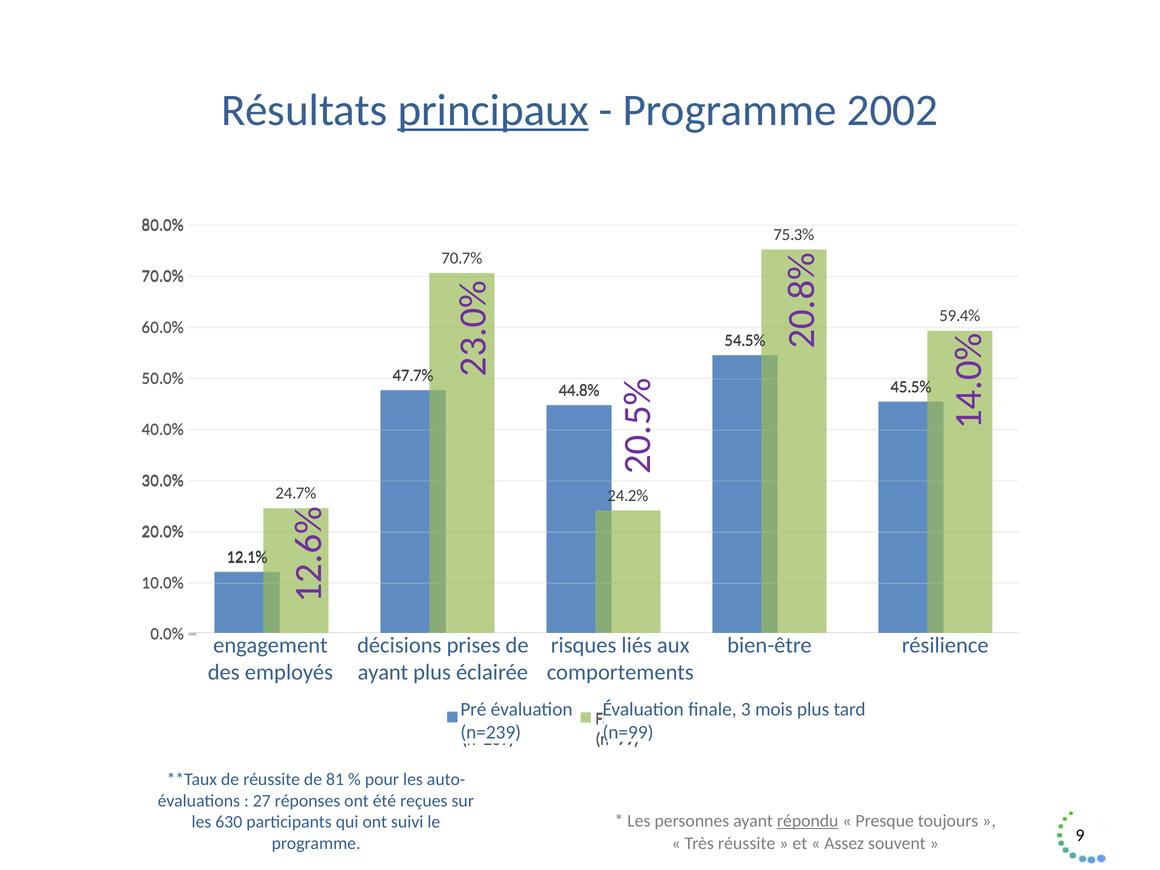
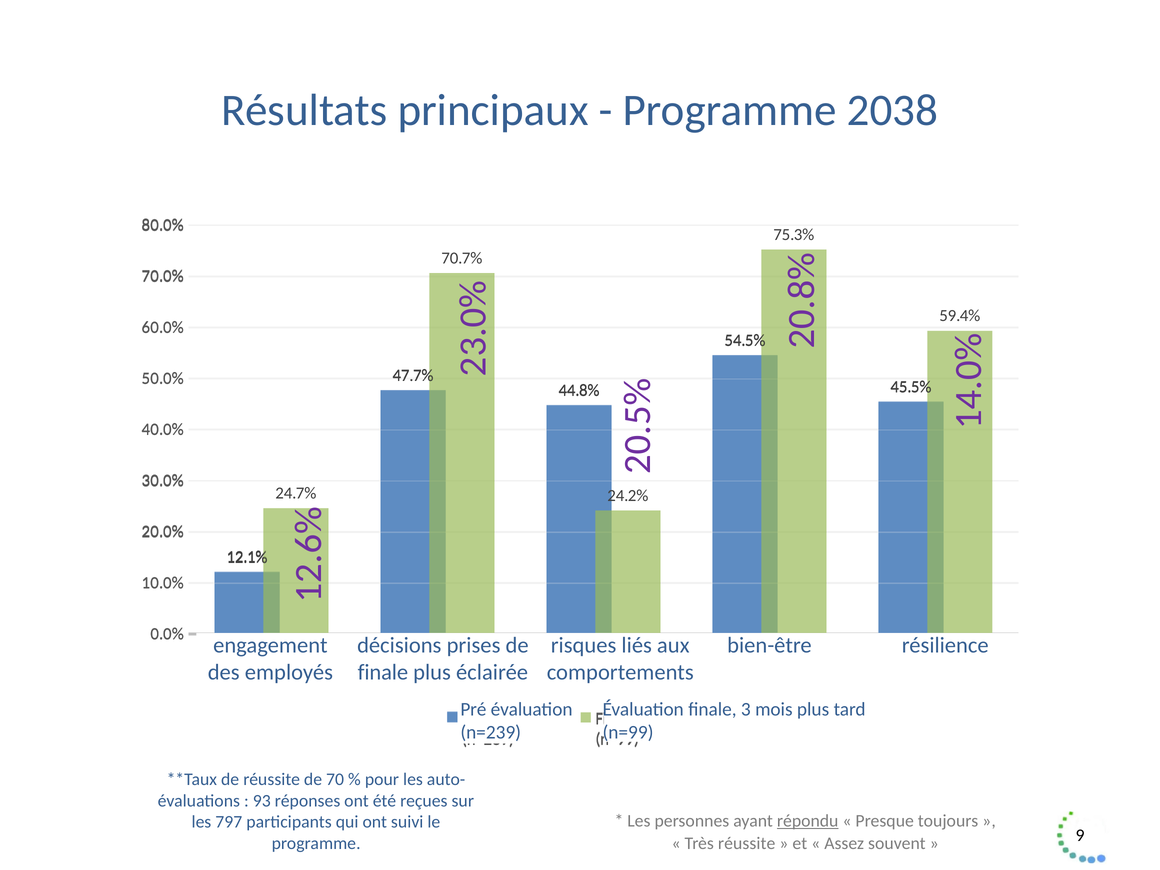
principaux underline: present -> none
2002: 2002 -> 2038
ayant at (383, 672): ayant -> finale
81: 81 -> 70
27: 27 -> 93
630: 630 -> 797
